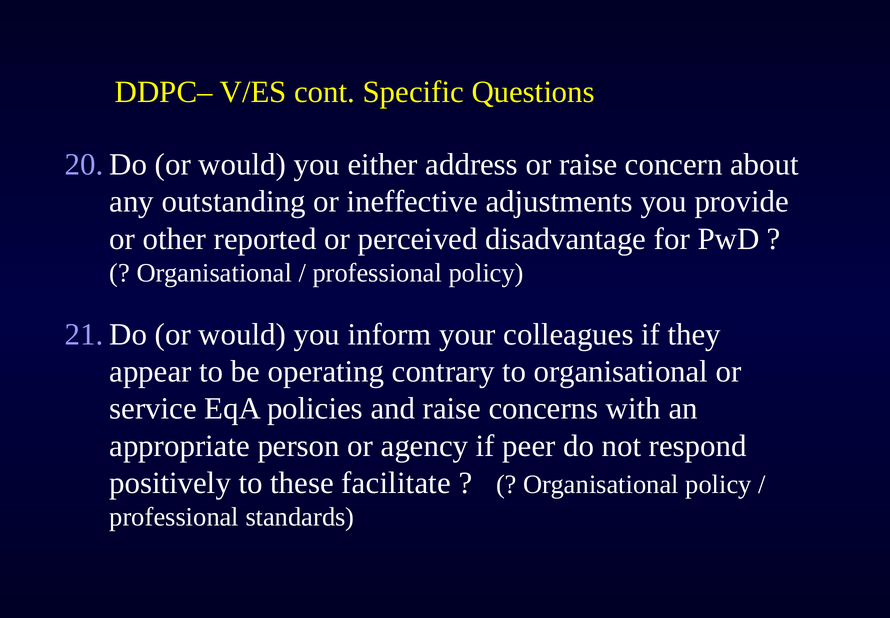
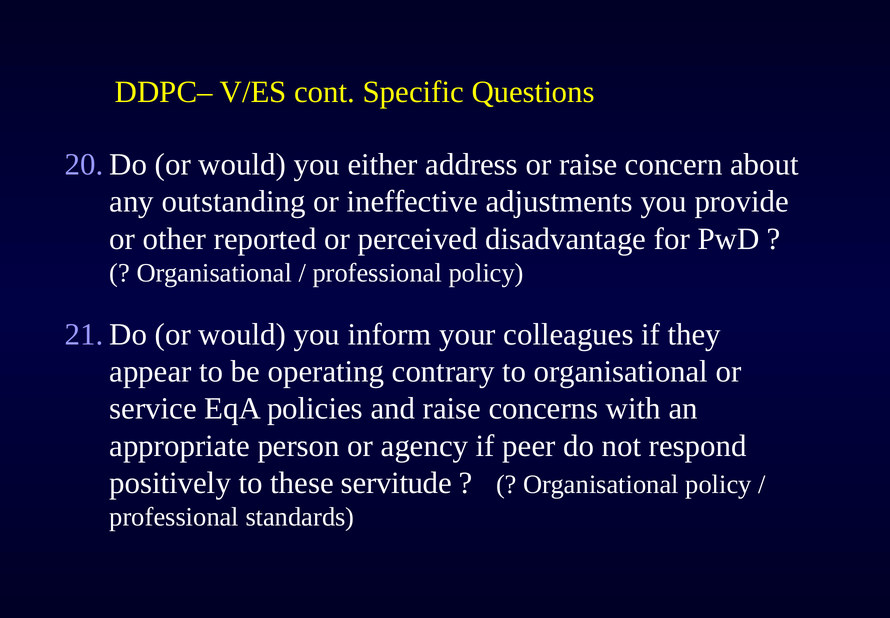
facilitate: facilitate -> servitude
